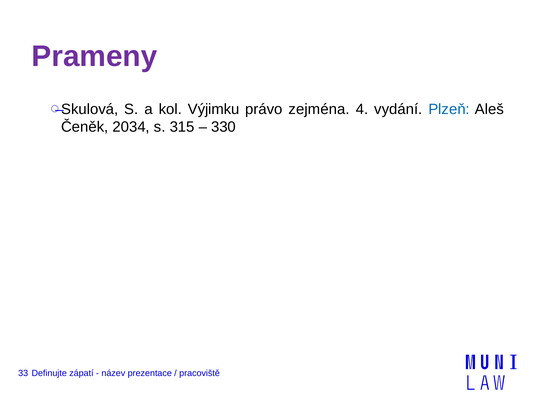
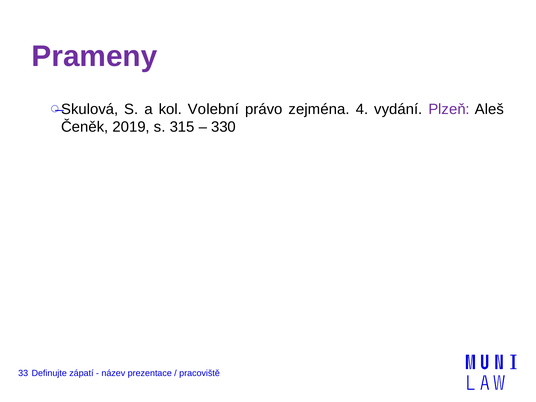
Výjimku: Výjimku -> Volební
Plzeň colour: blue -> purple
2034: 2034 -> 2019
